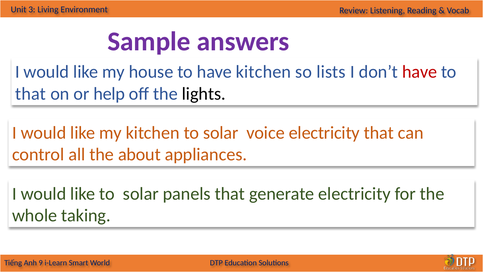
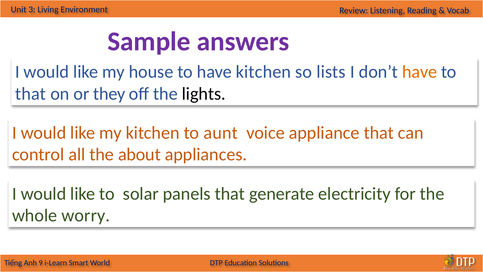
have at (420, 72) colour: red -> orange
help: help -> they
kitchen to solar: solar -> aunt
voice electricity: electricity -> appliance
taking: taking -> worry
